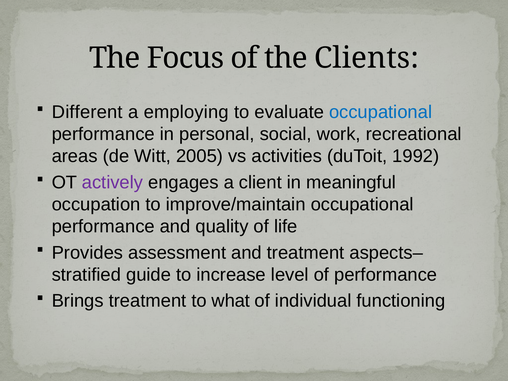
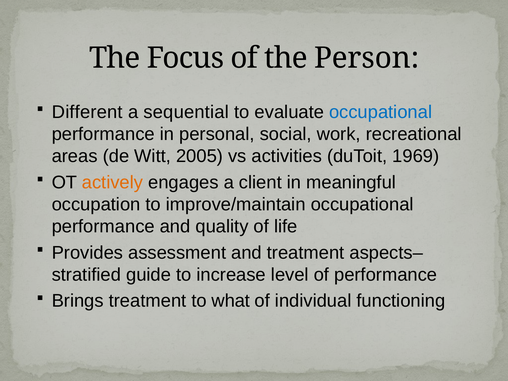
Clients: Clients -> Person
employing: employing -> sequential
1992: 1992 -> 1969
actively colour: purple -> orange
